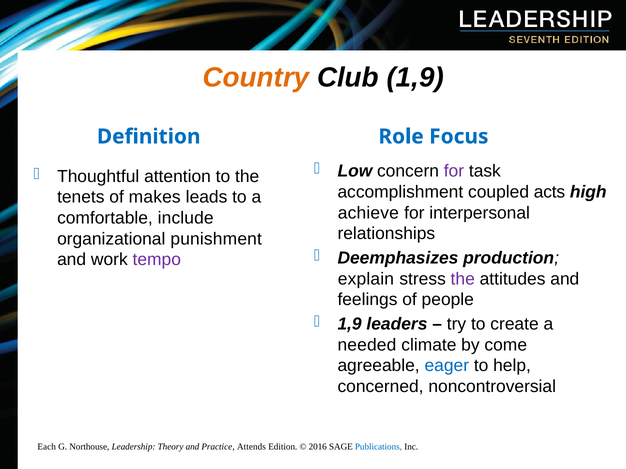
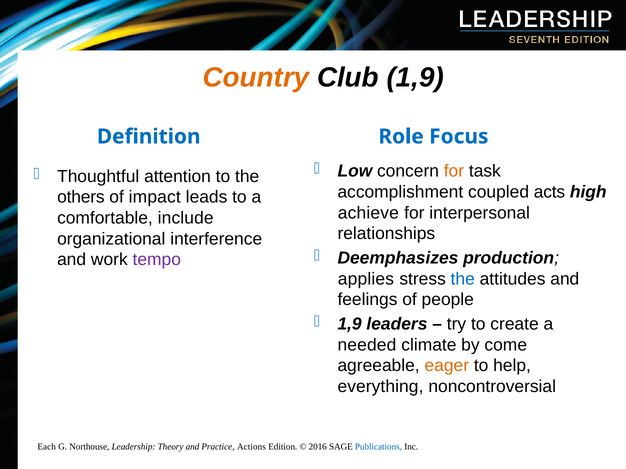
for at (454, 171) colour: purple -> orange
tenets: tenets -> others
makes: makes -> impact
punishment: punishment -> interference
explain: explain -> applies
the at (463, 279) colour: purple -> blue
eager colour: blue -> orange
concerned: concerned -> everything
Attends: Attends -> Actions
